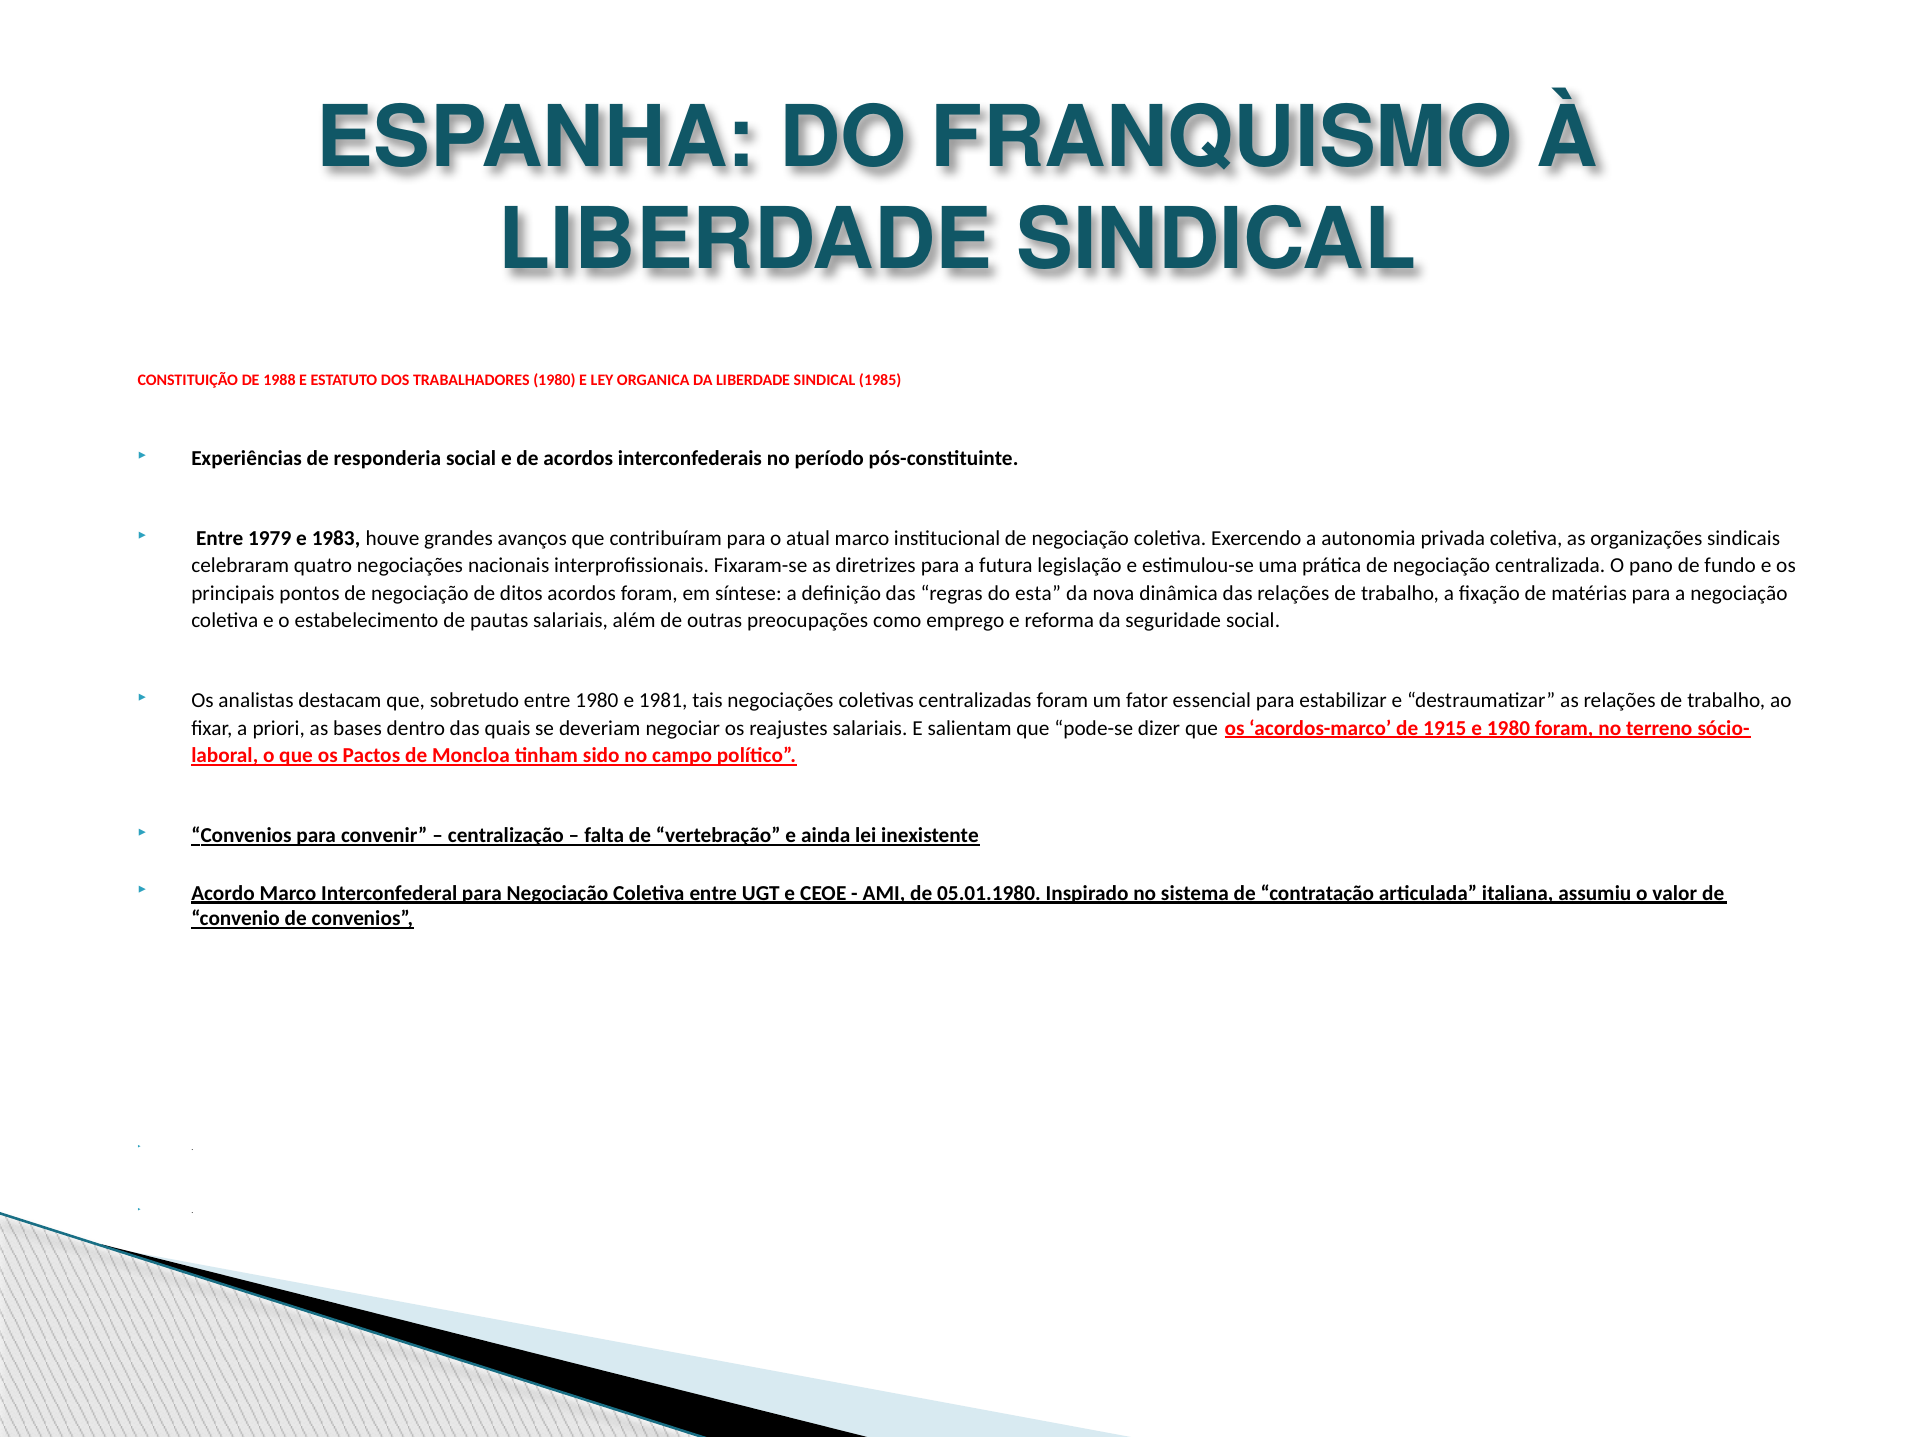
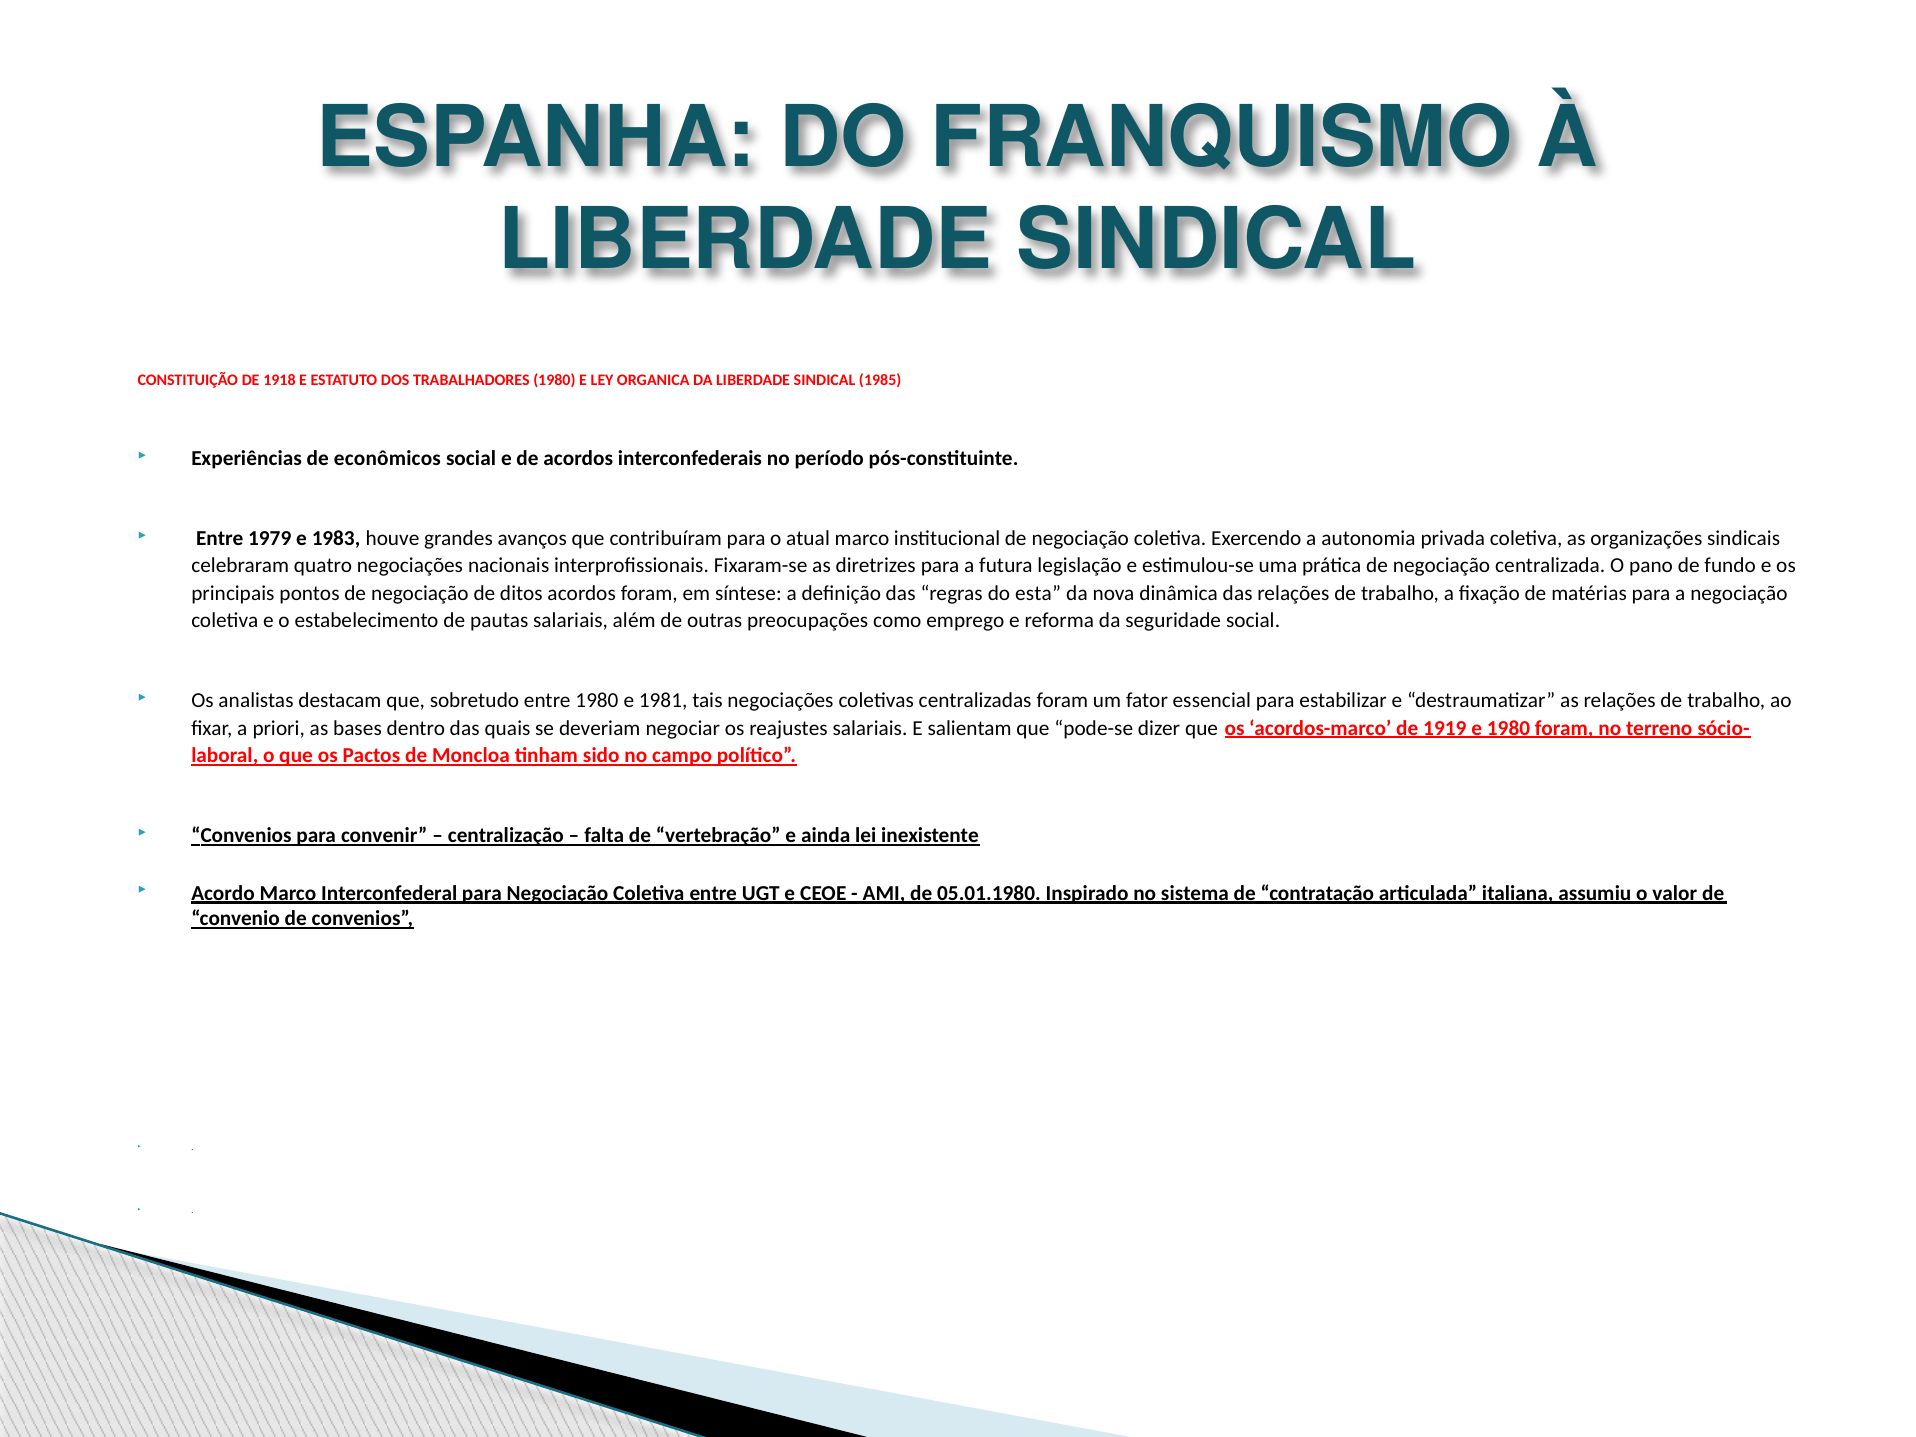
1988: 1988 -> 1918
responderia: responderia -> econômicos
1915: 1915 -> 1919
